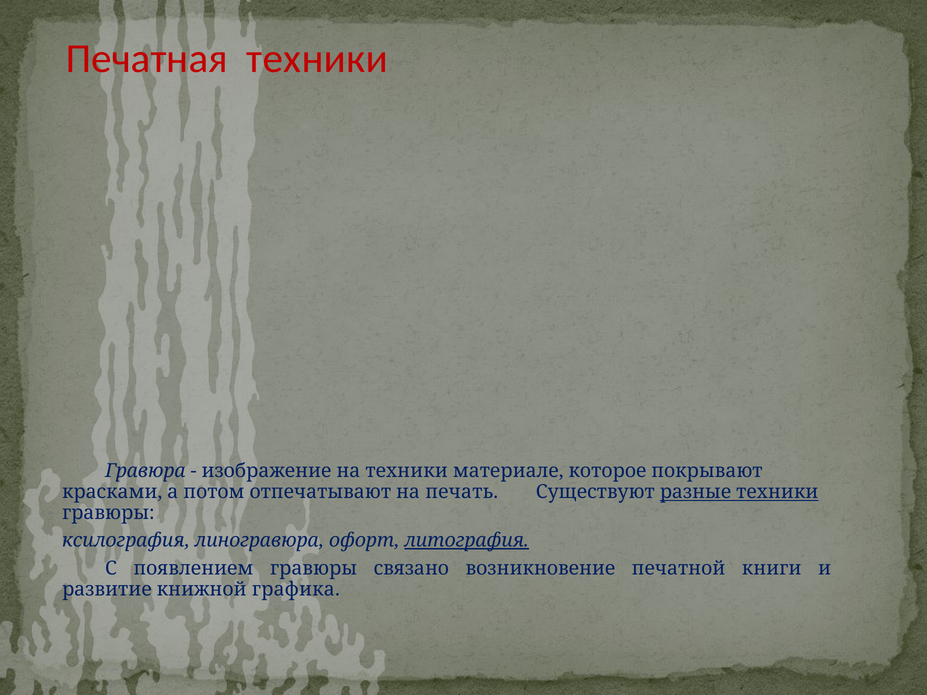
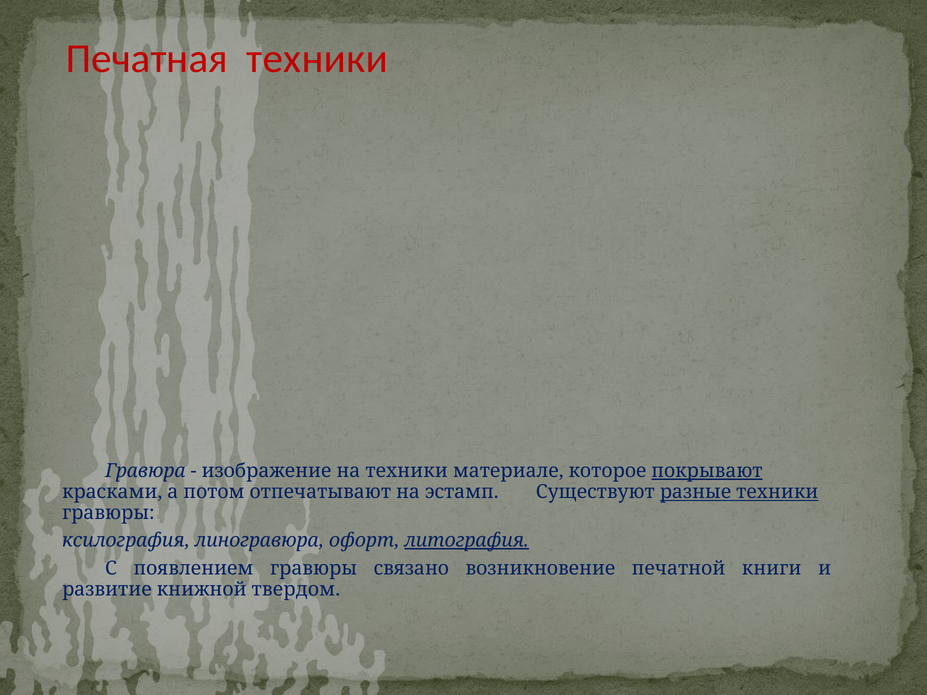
покрывают underline: none -> present
печать: печать -> эстамп
графика: графика -> твердом
